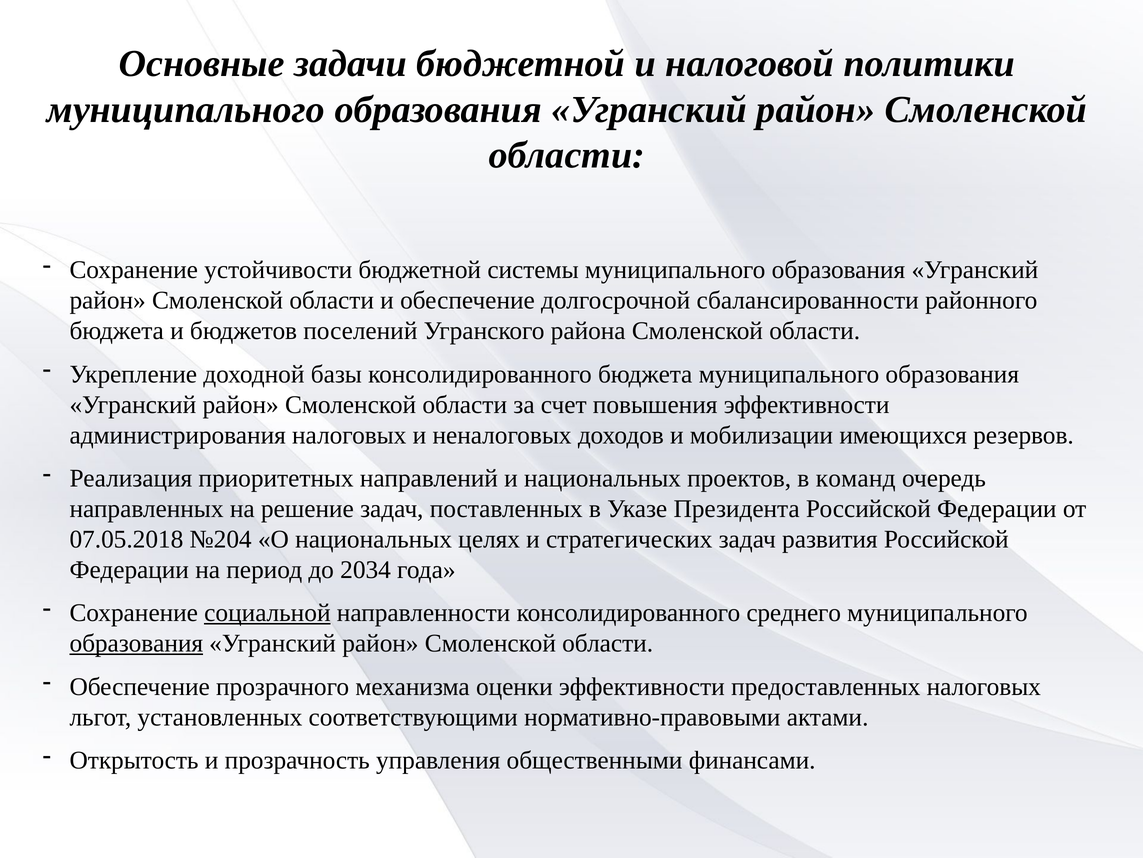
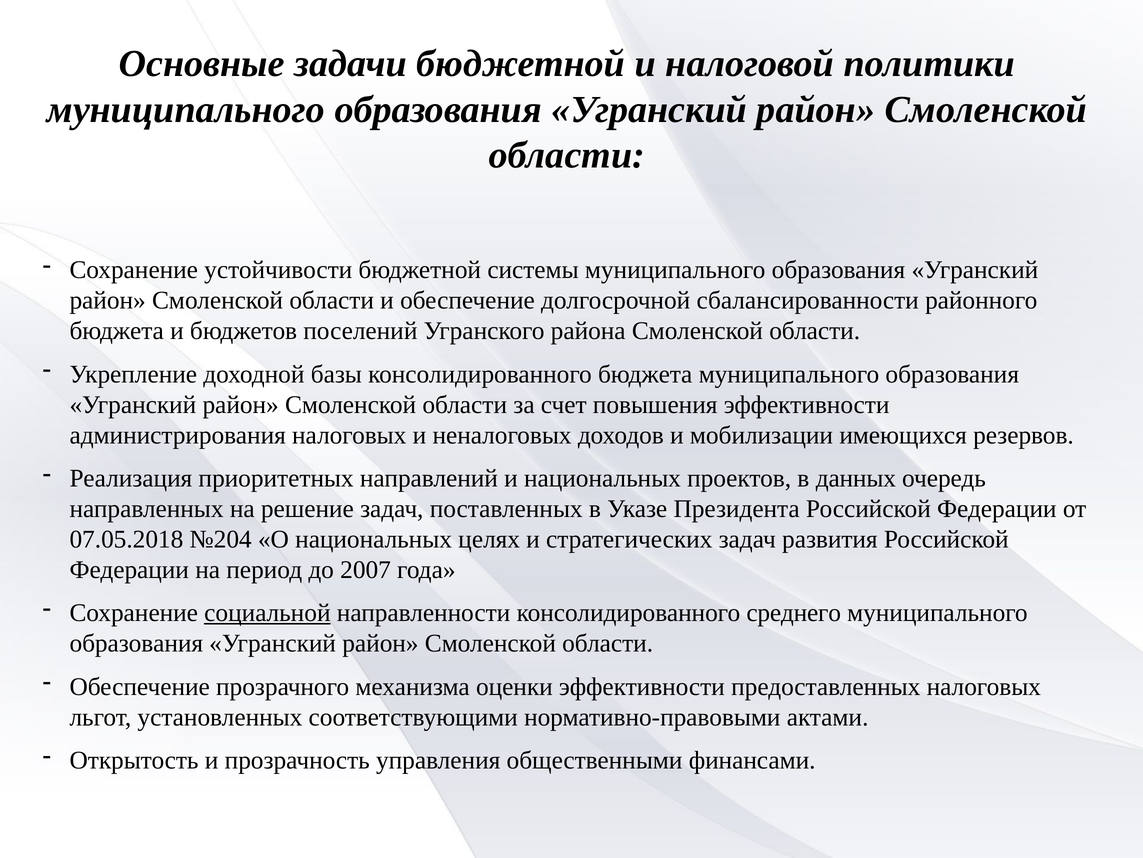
команд: команд -> данных
2034: 2034 -> 2007
образования at (136, 643) underline: present -> none
